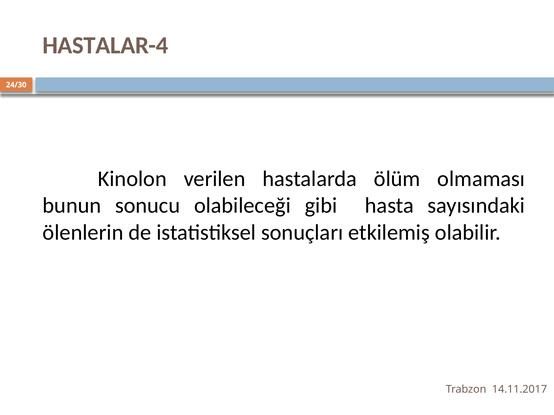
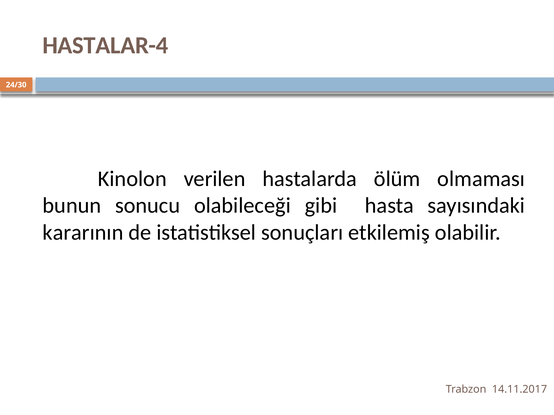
ölenlerin: ölenlerin -> kararının
